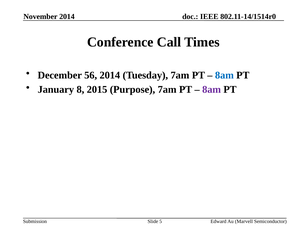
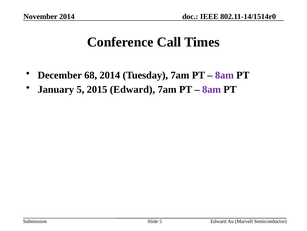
56: 56 -> 68
8am at (224, 75) colour: blue -> purple
January 8: 8 -> 5
2015 Purpose: Purpose -> Edward
